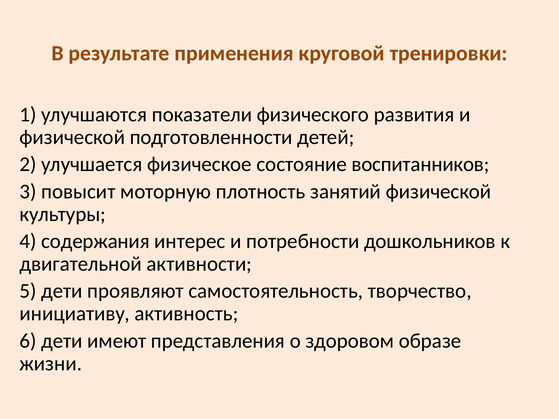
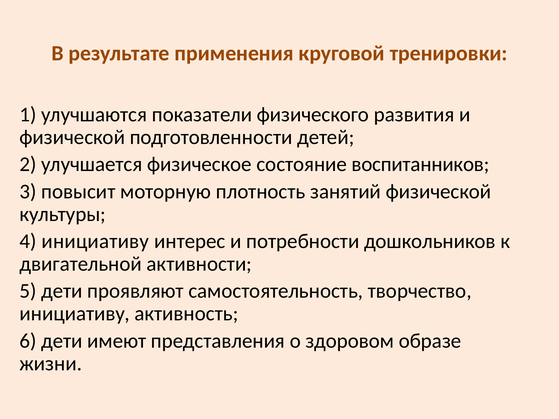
4 содержания: содержания -> инициативу
